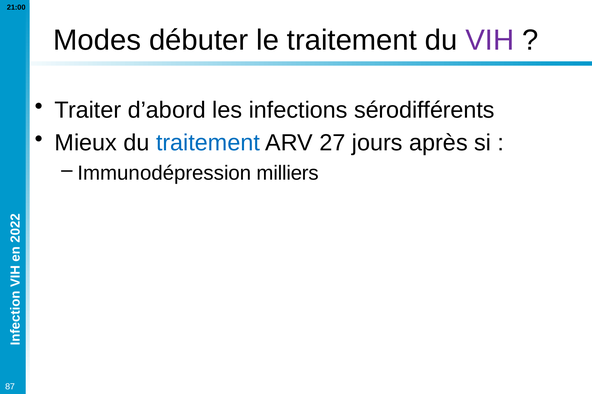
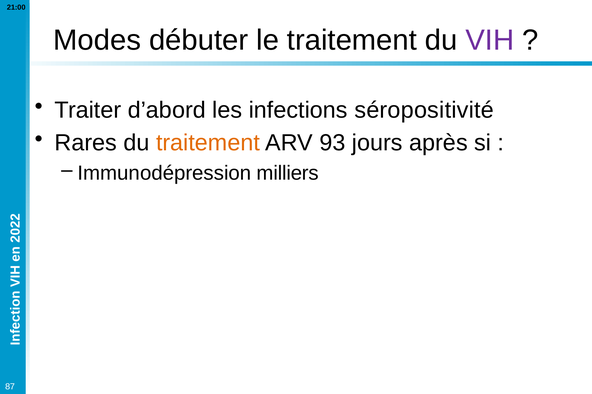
sérodifférents: sérodifférents -> séropositivité
Mieux: Mieux -> Rares
traitement at (208, 143) colour: blue -> orange
27: 27 -> 93
